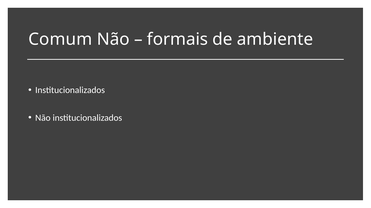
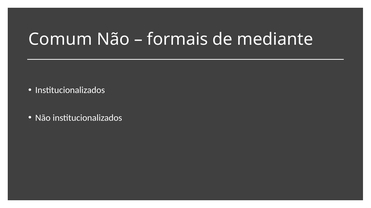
ambiente: ambiente -> mediante
